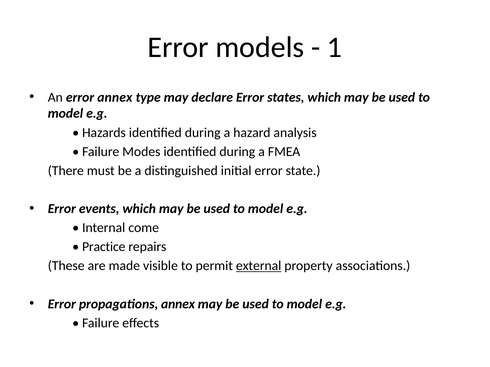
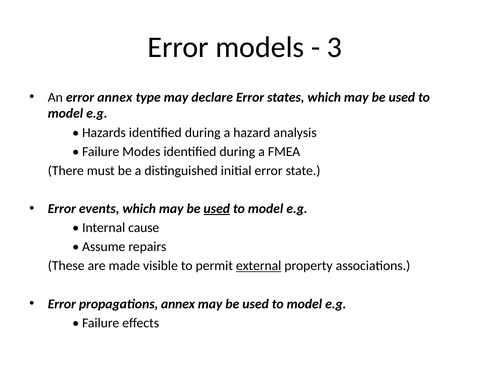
1: 1 -> 3
used at (217, 209) underline: none -> present
come: come -> cause
Practice: Practice -> Assume
